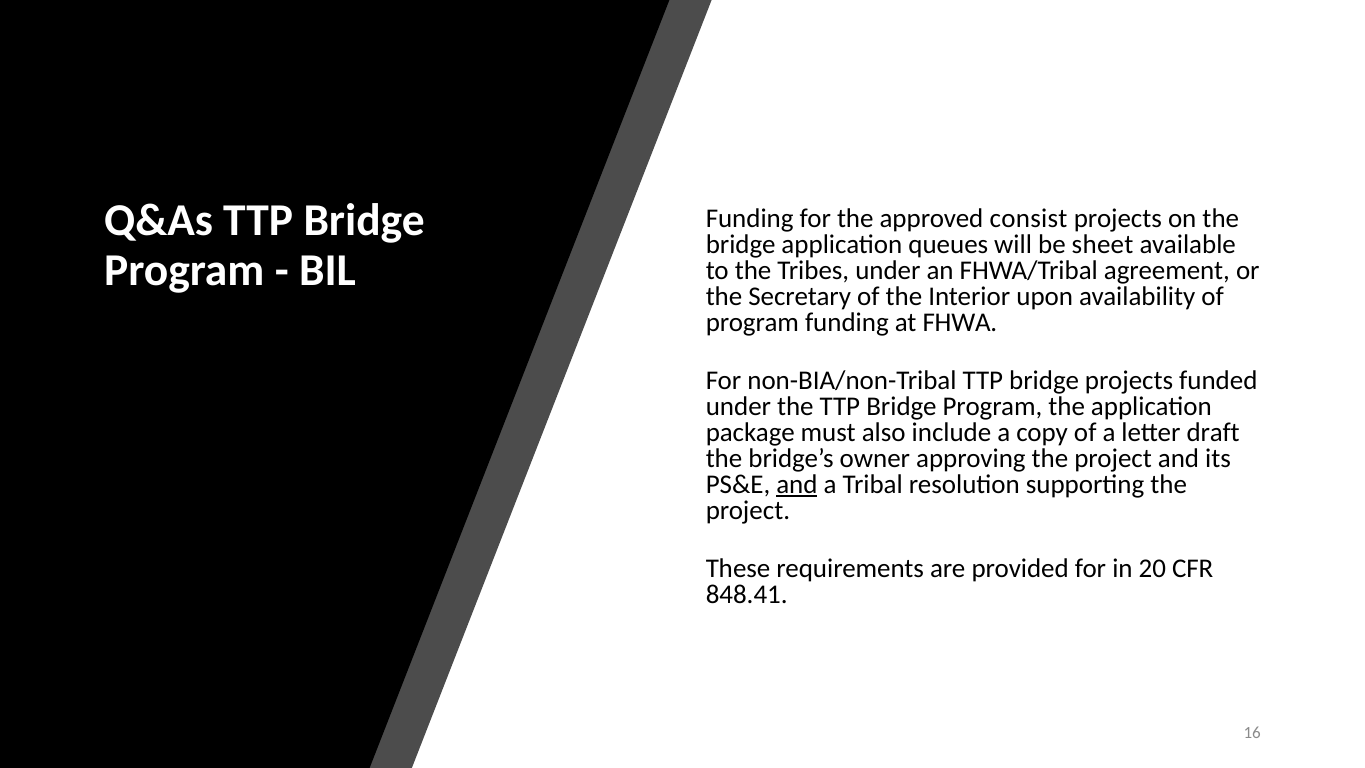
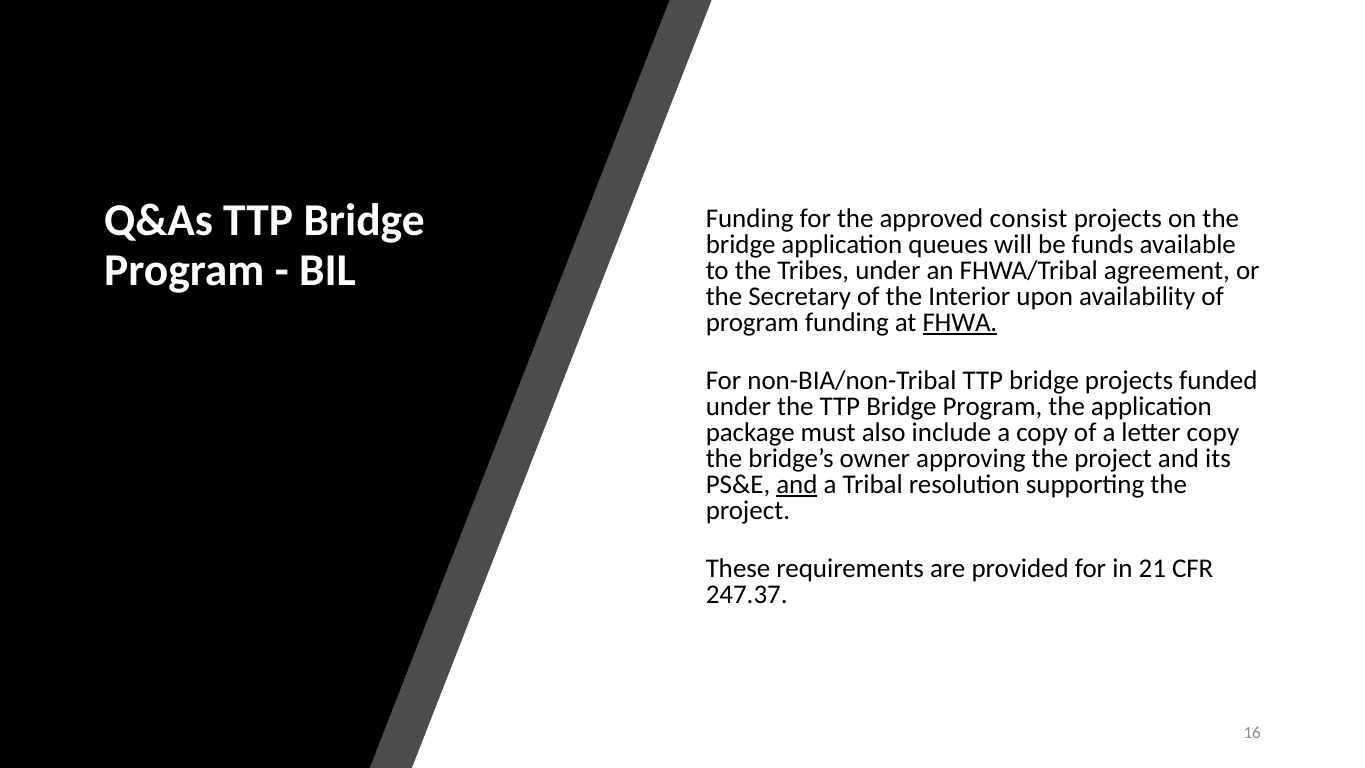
sheet: sheet -> funds
FHWA underline: none -> present
letter draft: draft -> copy
20: 20 -> 21
848.41: 848.41 -> 247.37
